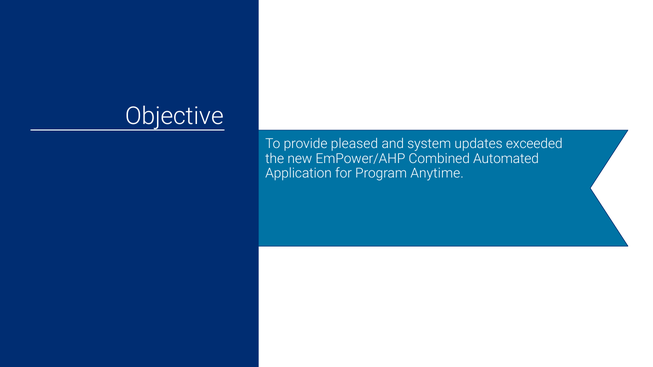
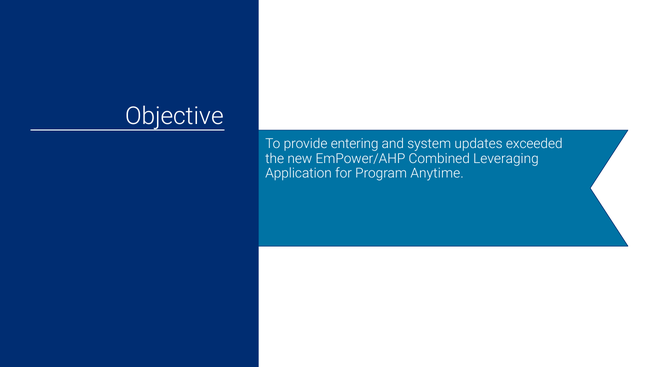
pleased: pleased -> entering
Automated: Automated -> Leveraging
